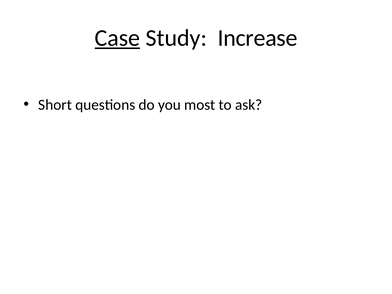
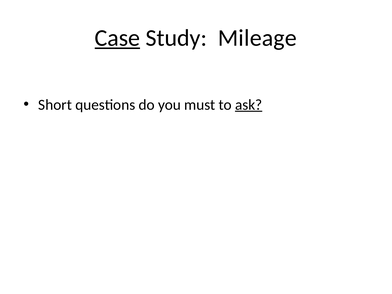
Increase: Increase -> Mileage
most: most -> must
ask underline: none -> present
